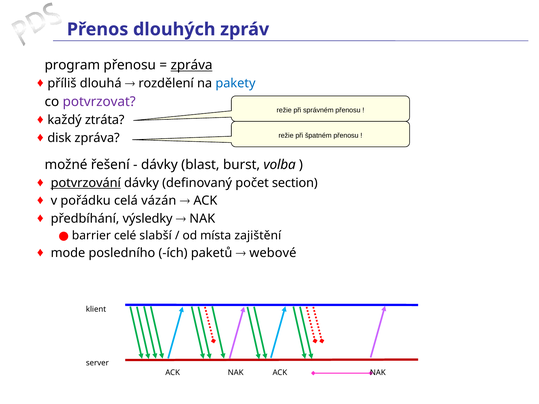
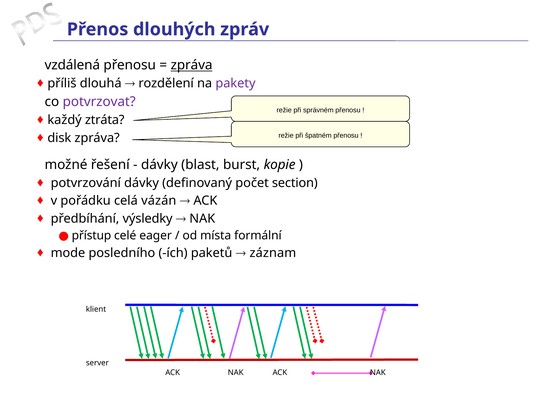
program: program -> vzdálená
pakety colour: blue -> purple
volba: volba -> kopie
potvrzování underline: present -> none
barrier: barrier -> přístup
slabší: slabší -> eager
zajištění: zajištění -> formální
webové: webové -> záznam
